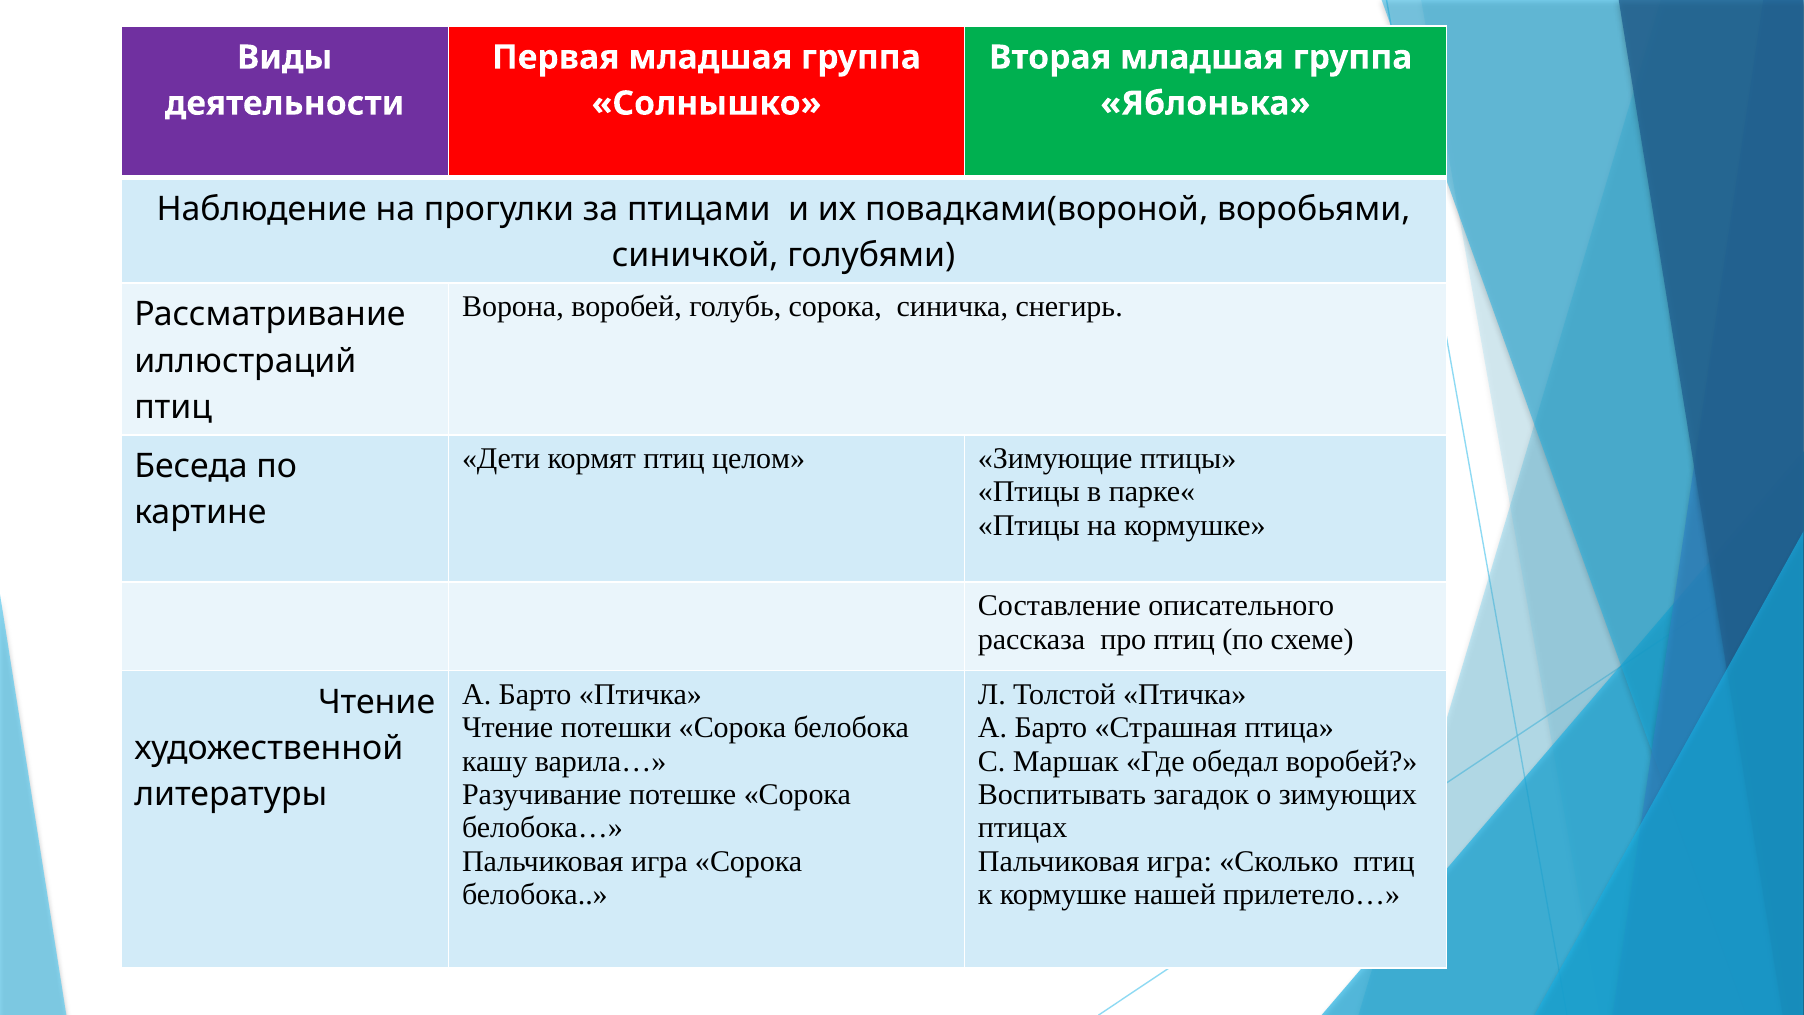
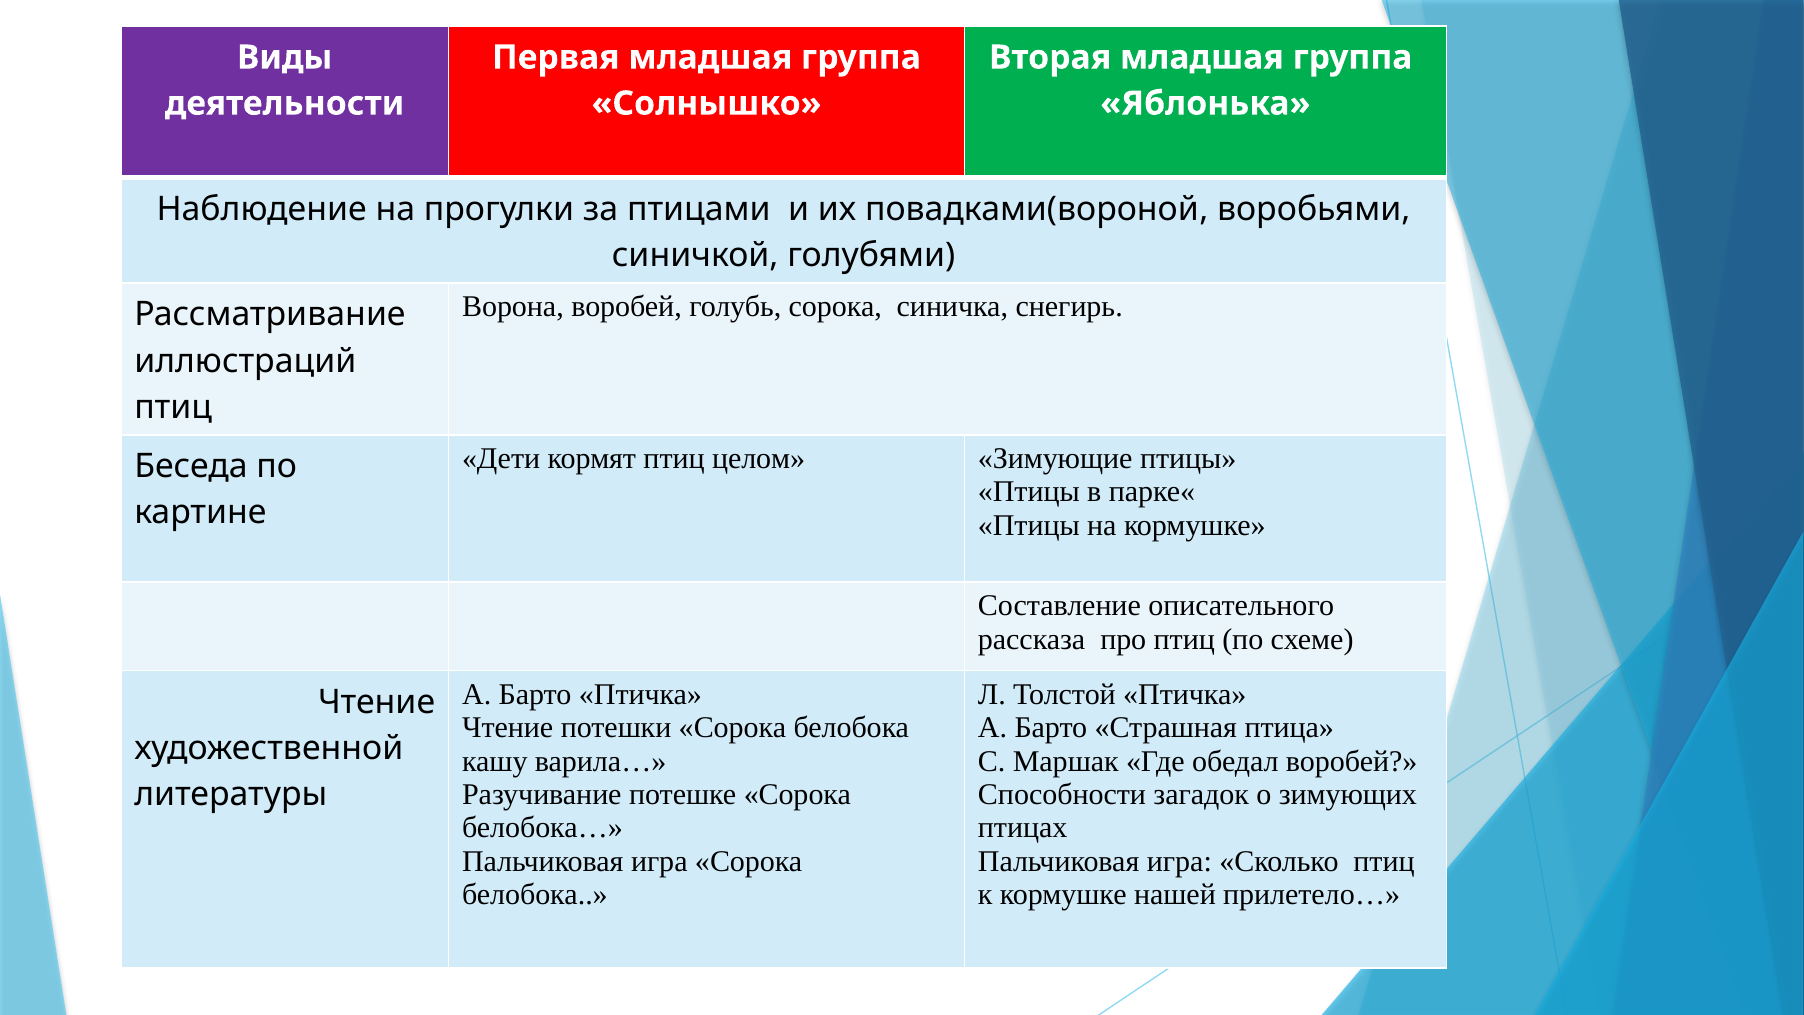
Воспитывать: Воспитывать -> Способности
